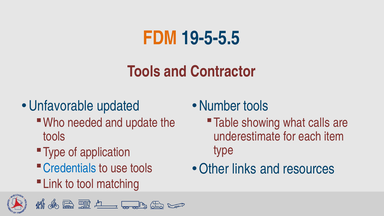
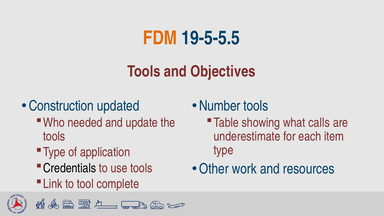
Contractor: Contractor -> Objectives
Unfavorable: Unfavorable -> Construction
Credentials colour: blue -> black
links: links -> work
matching: matching -> complete
